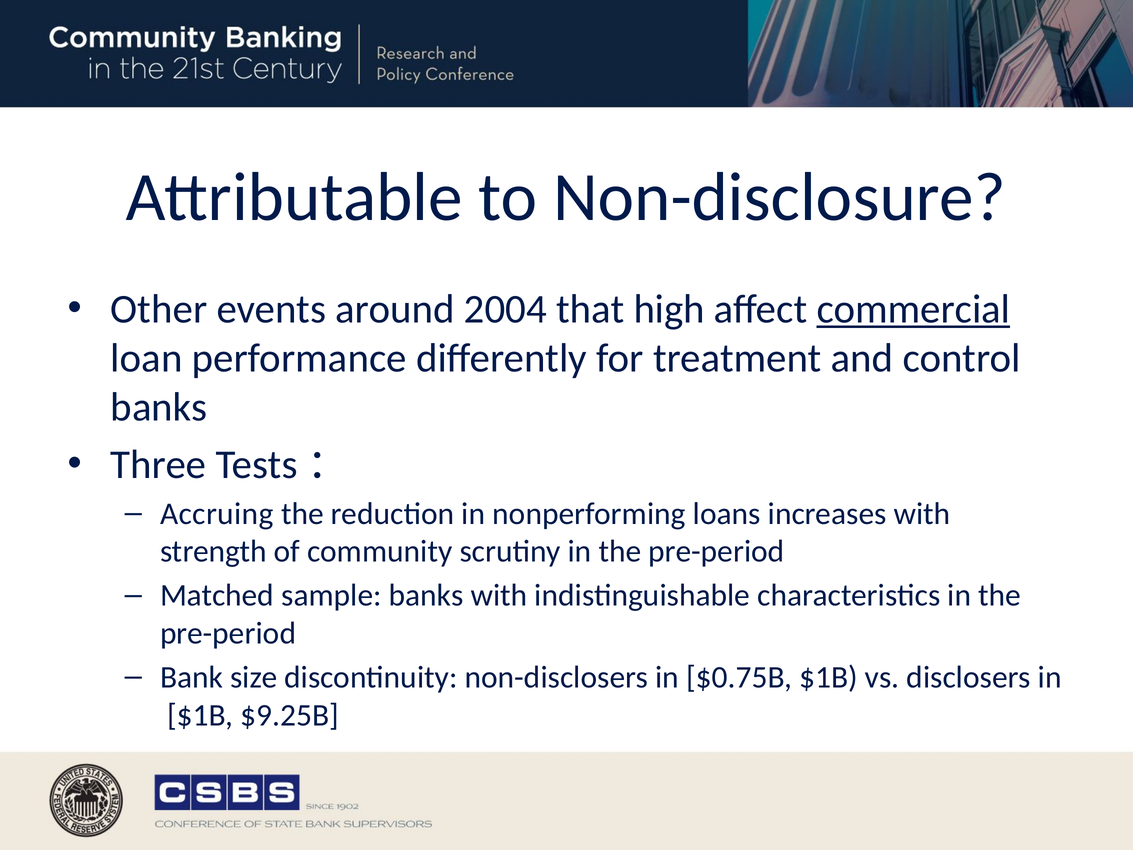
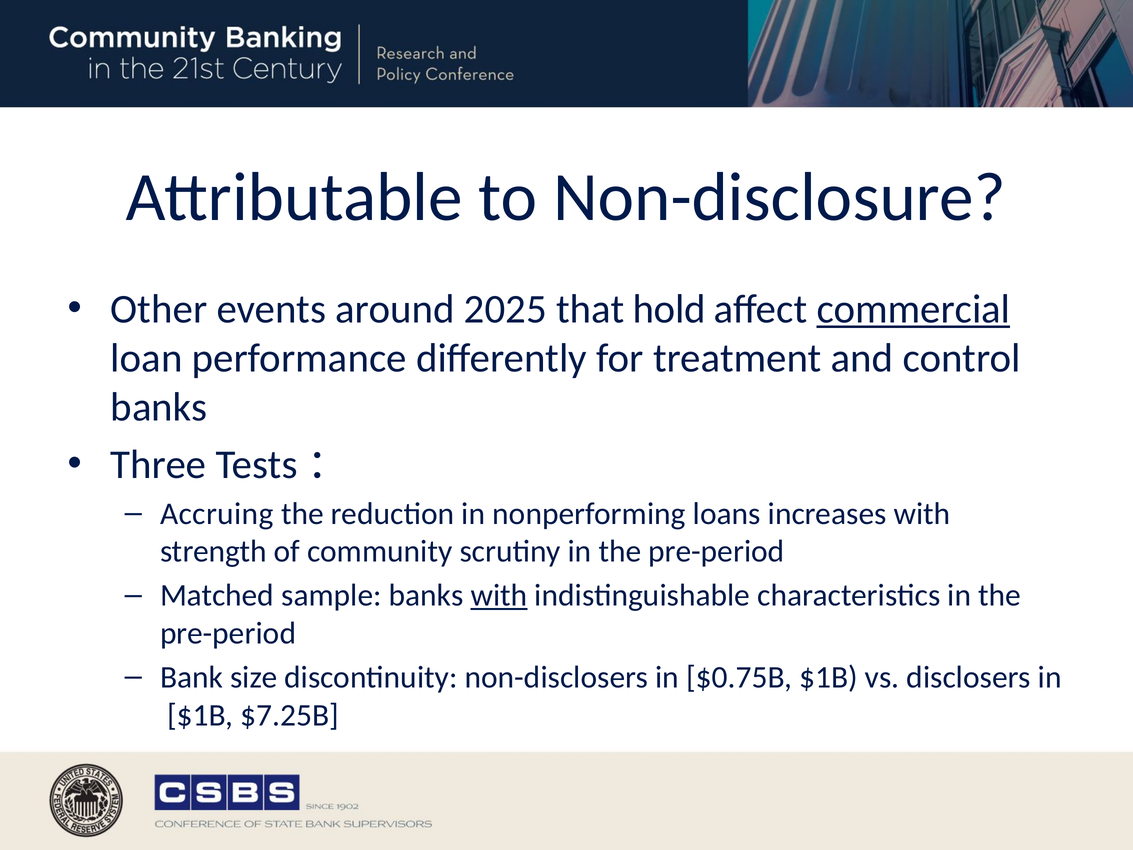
2004: 2004 -> 2025
high: high -> hold
with at (499, 595) underline: none -> present
$9.25B: $9.25B -> $7.25B
